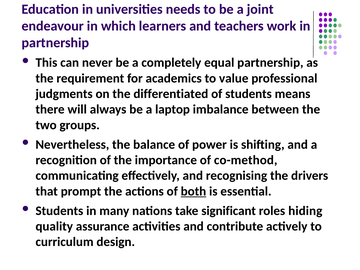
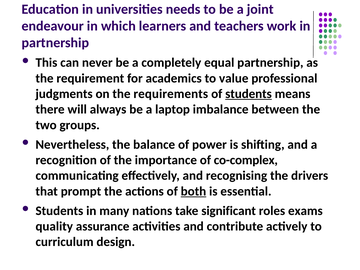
differentiated: differentiated -> requirements
students at (248, 94) underline: none -> present
co-method: co-method -> co-complex
hiding: hiding -> exams
